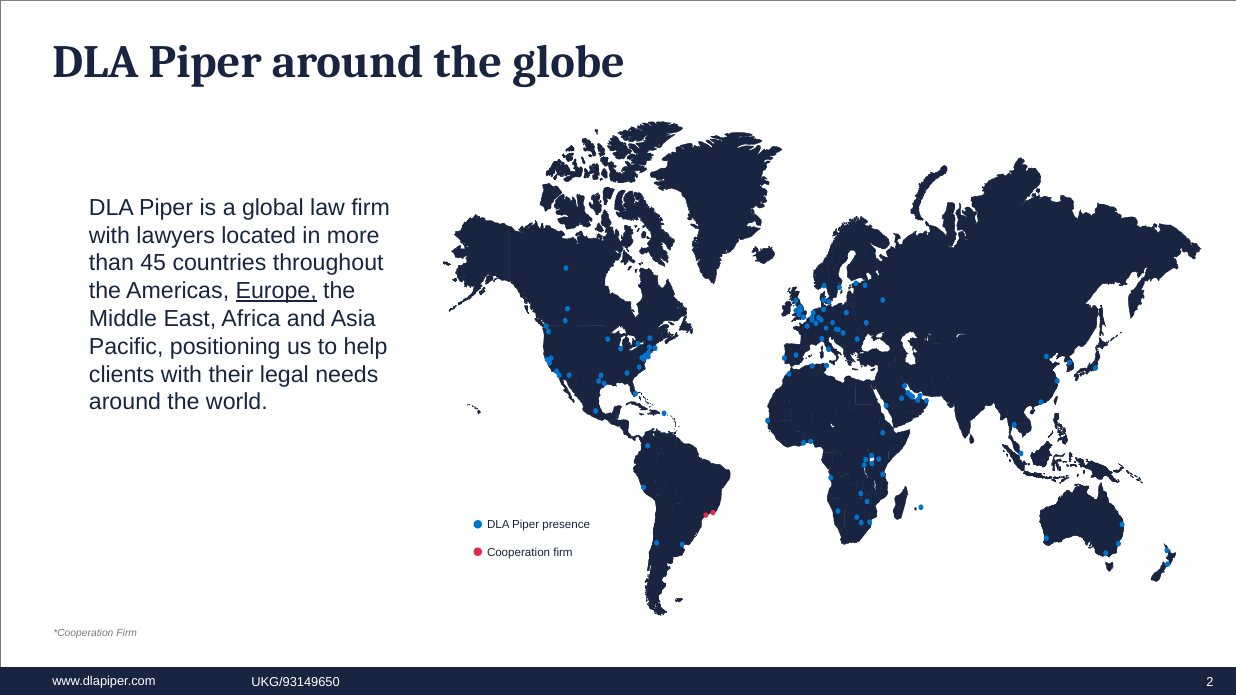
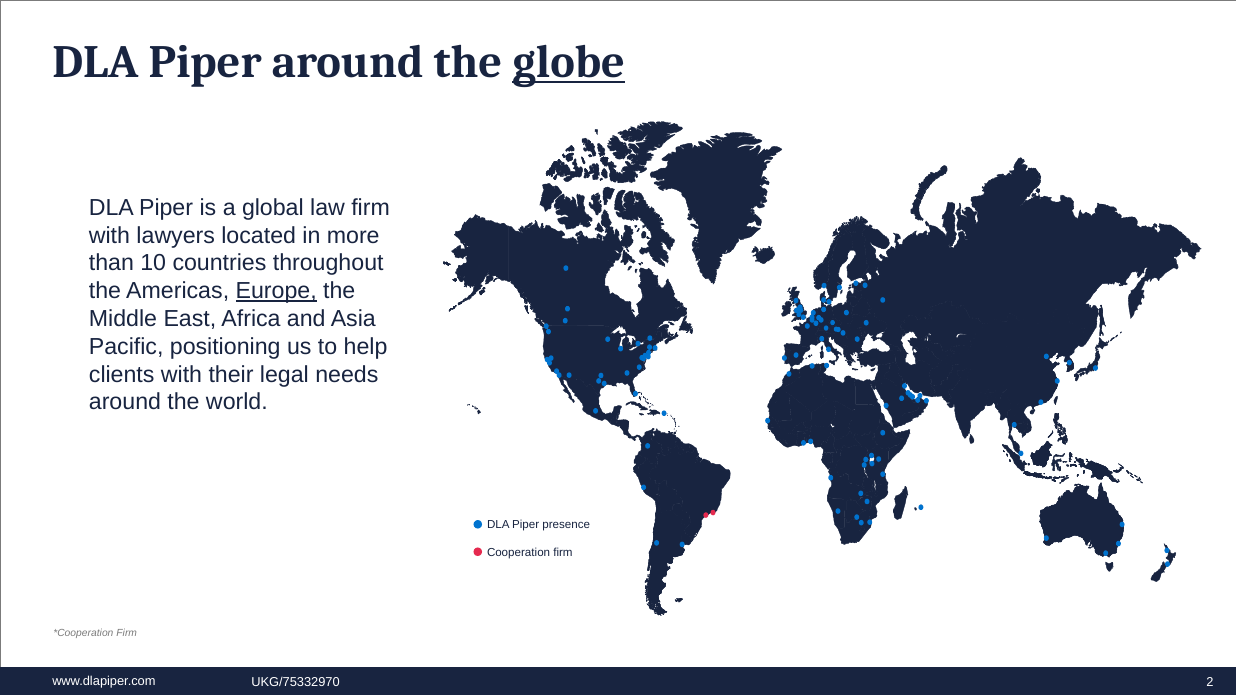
globe underline: none -> present
45: 45 -> 10
UKG/93149650: UKG/93149650 -> UKG/75332970
